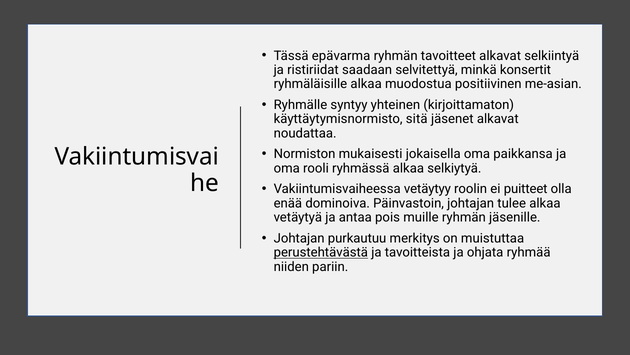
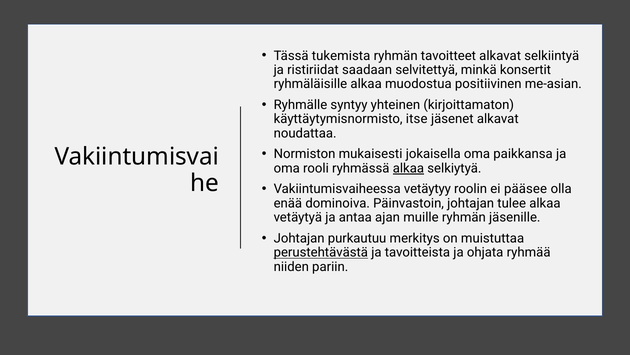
epävarma: epävarma -> tukemista
sitä: sitä -> itse
alkaa at (408, 168) underline: none -> present
puitteet: puitteet -> pääsee
pois: pois -> ajan
